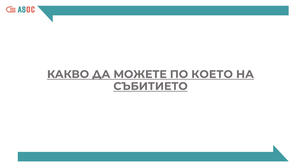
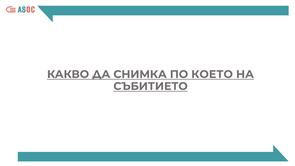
МОЖЕТЕ: МОЖЕТЕ -> СНИМКА
